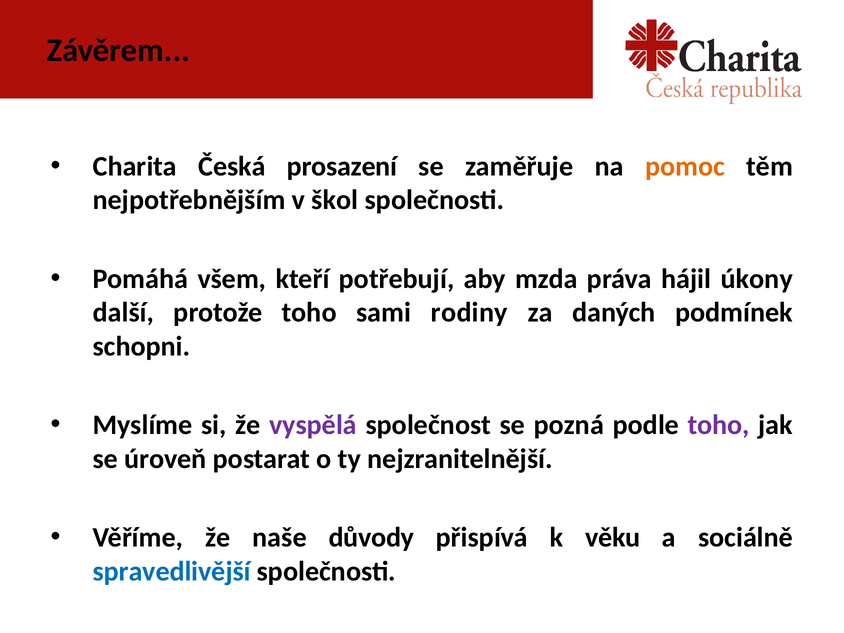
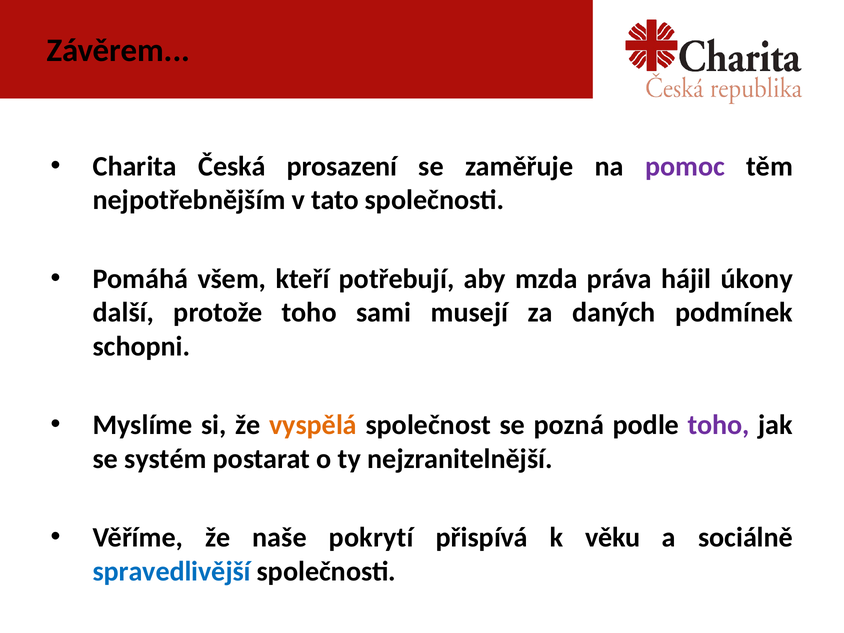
pomoc colour: orange -> purple
škol: škol -> tato
rodiny: rodiny -> musejí
vyspělá colour: purple -> orange
úroveň: úroveň -> systém
důvody: důvody -> pokrytí
